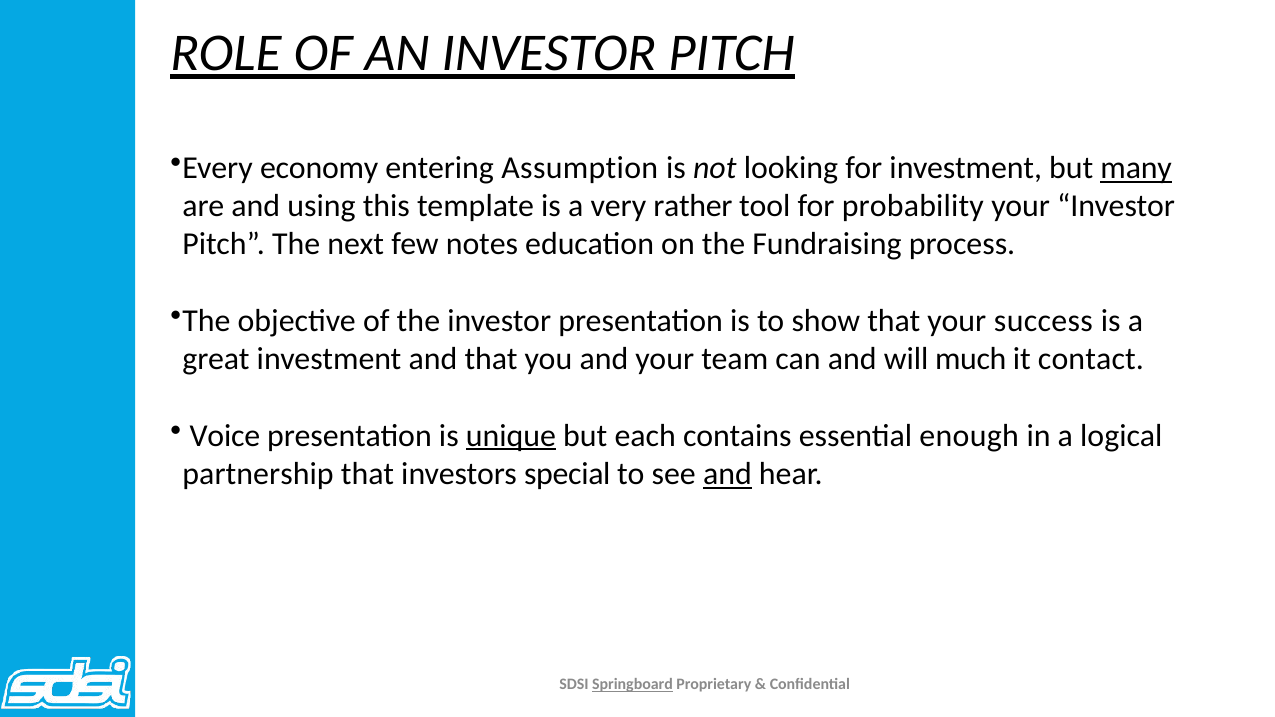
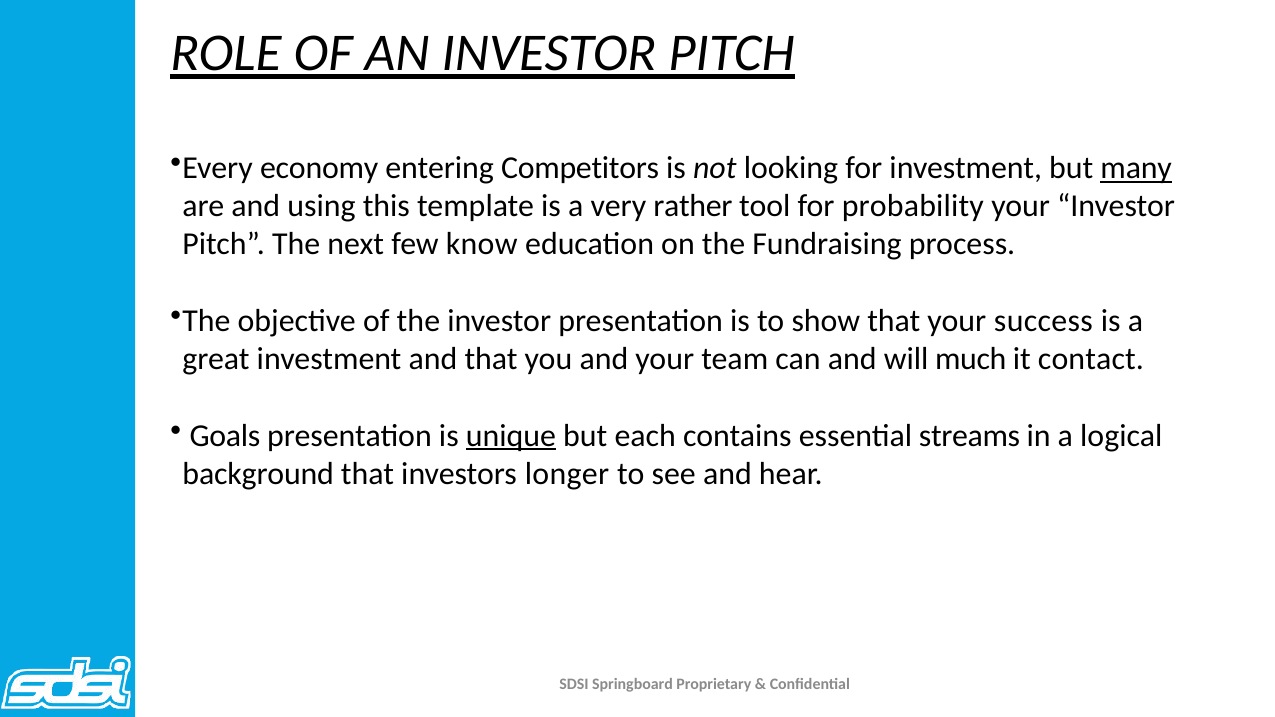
Assumption: Assumption -> Competitors
notes: notes -> know
Voice: Voice -> Goals
enough: enough -> streams
partnership: partnership -> background
special: special -> longer
and at (727, 474) underline: present -> none
Springboard underline: present -> none
